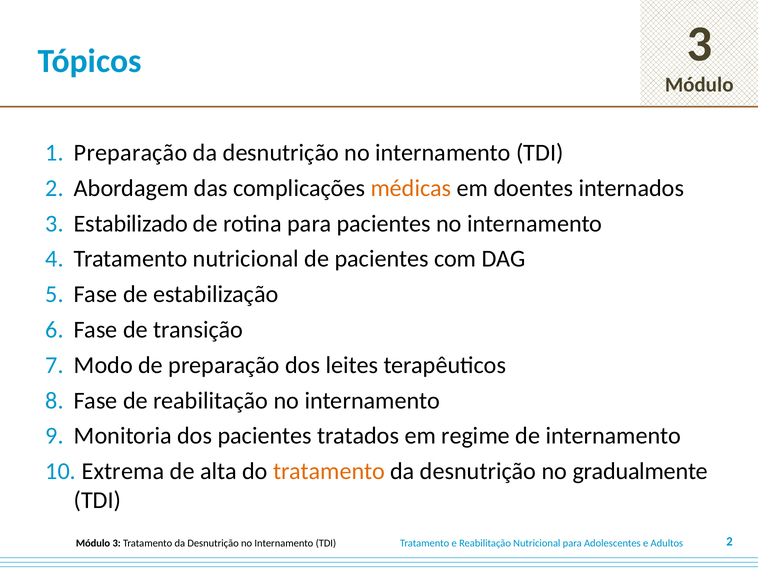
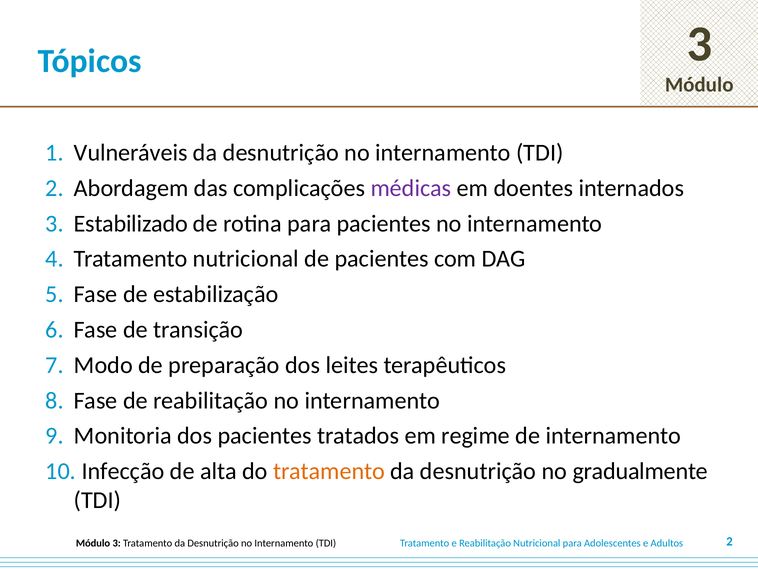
Preparação at (131, 153): Preparação -> Vulneráveis
médicas colour: orange -> purple
Extrema: Extrema -> Infecção
